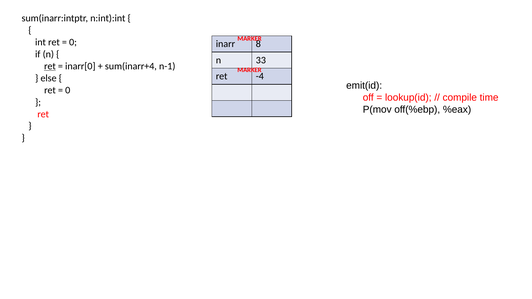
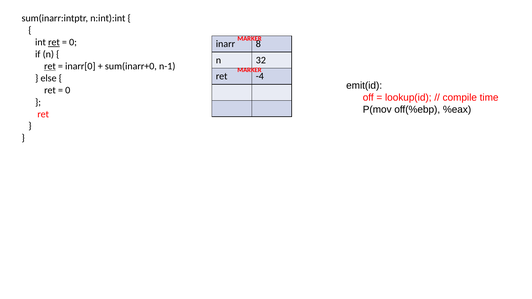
ret at (54, 42) underline: none -> present
33: 33 -> 32
sum(inarr+4: sum(inarr+4 -> sum(inarr+0
